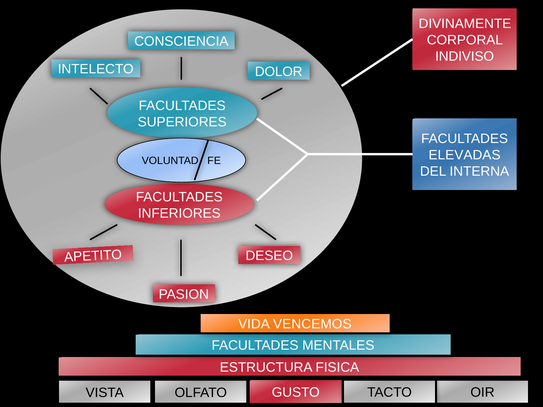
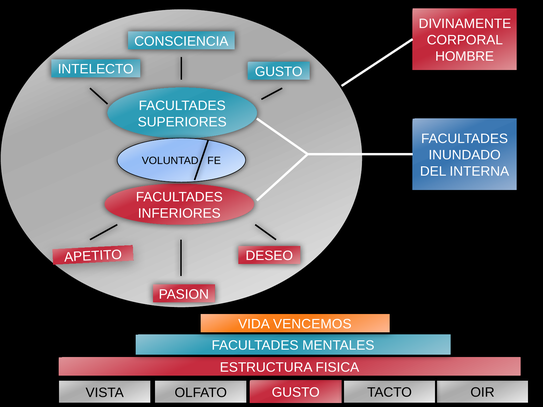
INDIVISO: INDIVISO -> HOMBRE
DOLOR at (279, 72): DOLOR -> GUSTO
ELEVADAS: ELEVADAS -> INUNDADO
